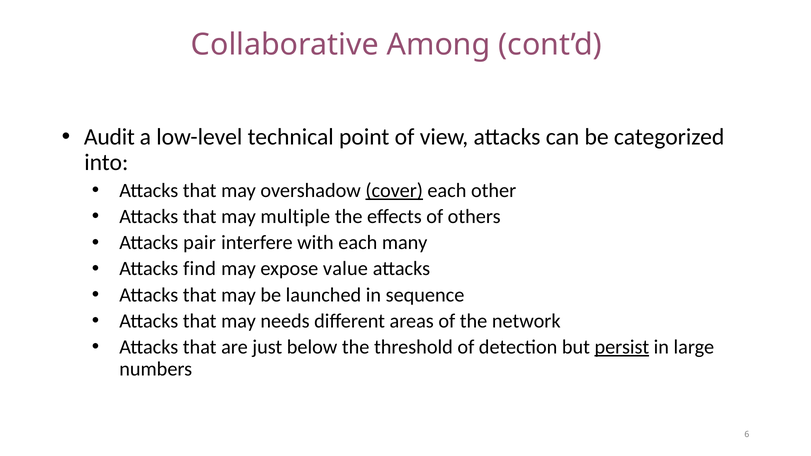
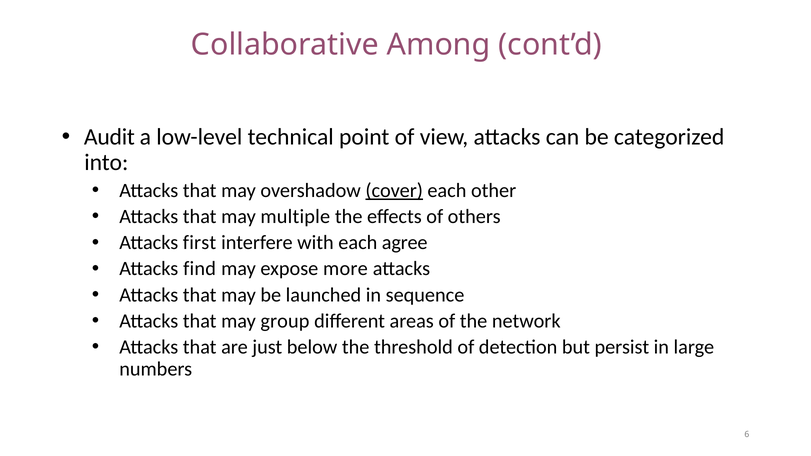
pair: pair -> first
many: many -> agree
value: value -> more
needs: needs -> group
persist underline: present -> none
